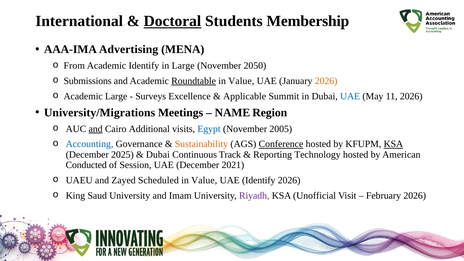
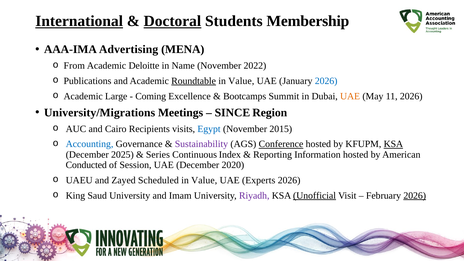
International underline: none -> present
Academic Identify: Identify -> Deloitte
in Large: Large -> Name
2050: 2050 -> 2022
Submissions: Submissions -> Publications
2026 at (326, 81) colour: orange -> blue
Surveys: Surveys -> Coming
Applicable: Applicable -> Bootcamps
UAE at (350, 96) colour: blue -> orange
NAME: NAME -> SINCE
and at (96, 129) underline: present -> none
Additional: Additional -> Recipients
2005: 2005 -> 2015
Sustainability colour: orange -> purple
Dubai at (158, 155): Dubai -> Series
Track: Track -> Index
Technology: Technology -> Information
2021: 2021 -> 2020
UAE Identify: Identify -> Experts
Unofficial underline: none -> present
2026 at (415, 196) underline: none -> present
